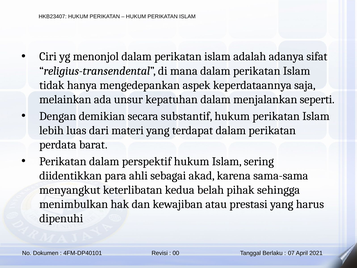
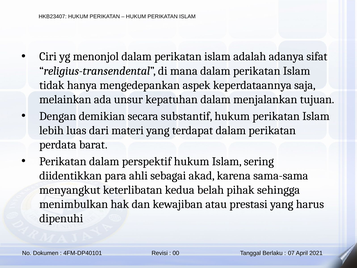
seperti: seperti -> tujuan
